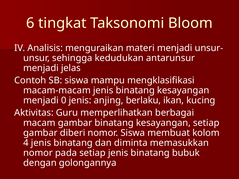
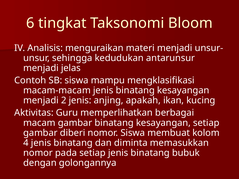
0: 0 -> 2
berlaku: berlaku -> apakah
